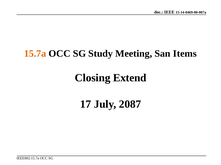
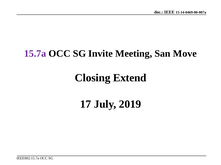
15.7a colour: orange -> purple
Study: Study -> Invite
Items: Items -> Move
2087: 2087 -> 2019
